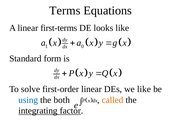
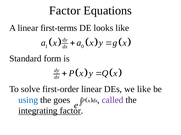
Terms at (65, 11): Terms -> Factor
both: both -> goes
called colour: orange -> purple
